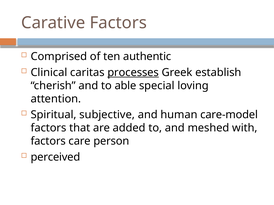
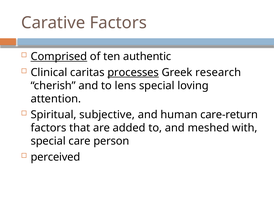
Comprised underline: none -> present
establish: establish -> research
able: able -> lens
care-model: care-model -> care-return
factors at (48, 142): factors -> special
